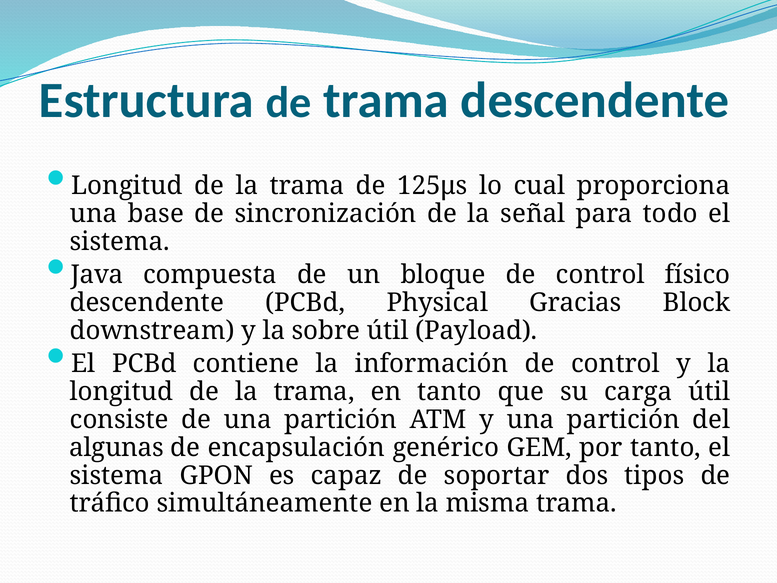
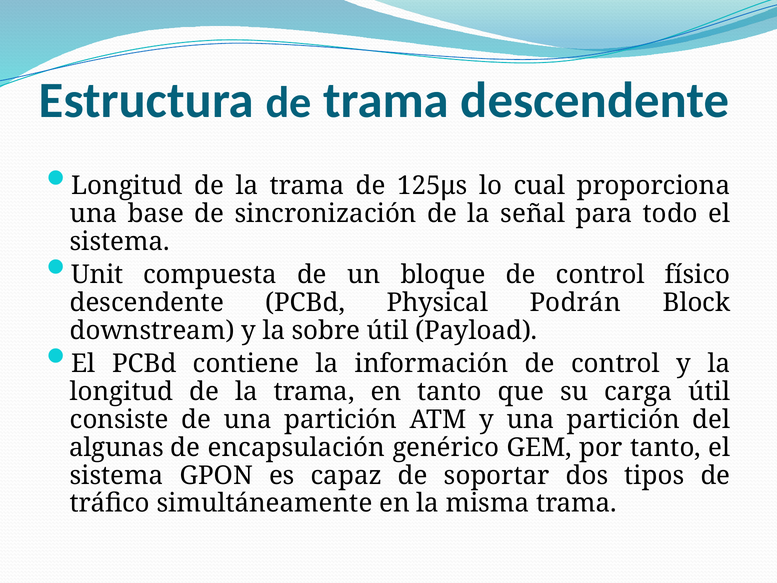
Java: Java -> Unit
Gracias: Gracias -> Podrán
